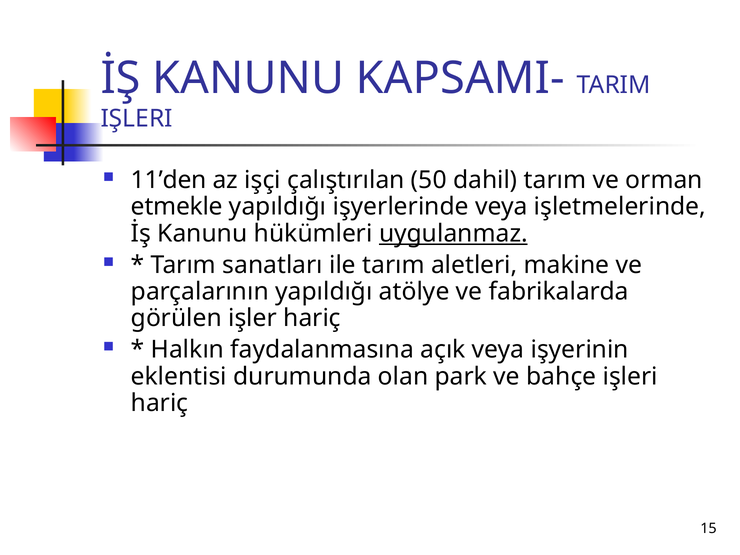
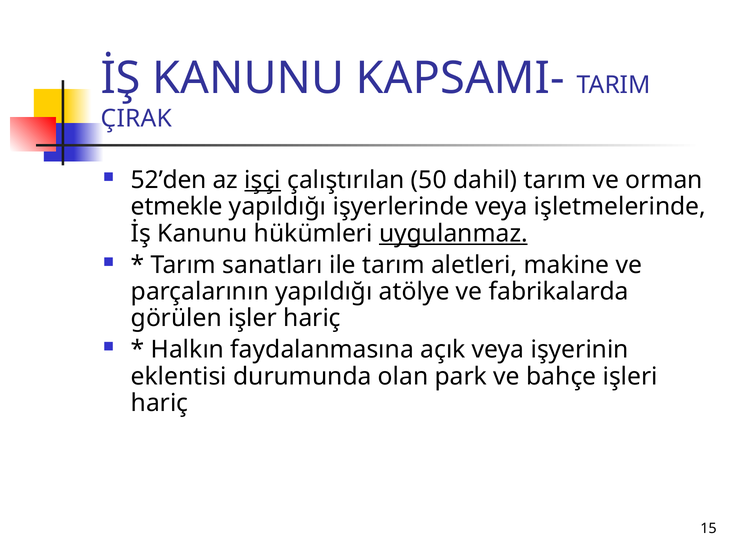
IŞLERI at (137, 119): IŞLERI -> ÇIRAK
11’den: 11’den -> 52’den
işçi underline: none -> present
